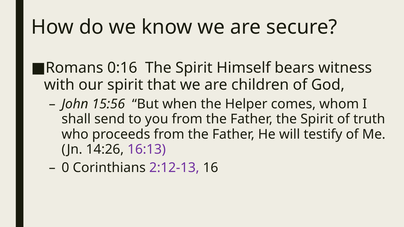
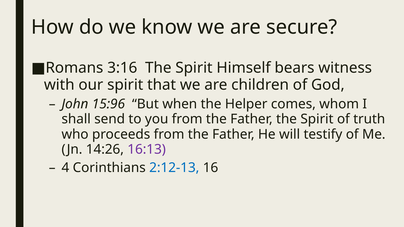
0:16: 0:16 -> 3:16
15:56: 15:56 -> 15:96
0: 0 -> 4
2:12-13 colour: purple -> blue
